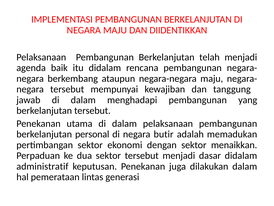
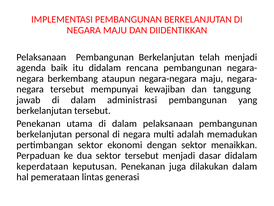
menghadapi: menghadapi -> administrasi
butir: butir -> multi
administratif: administratif -> keperdataan
